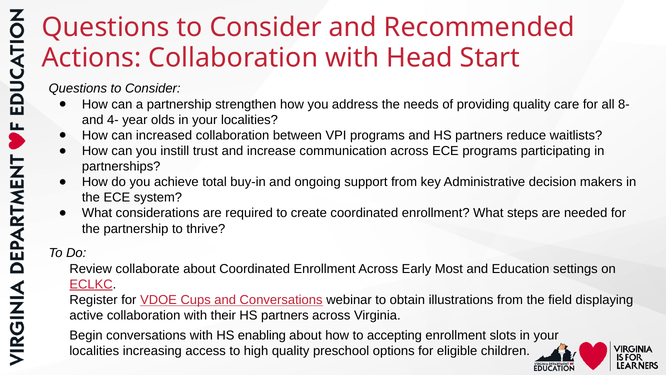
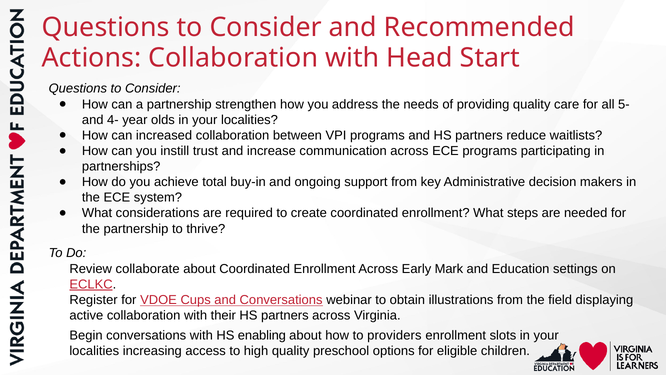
8-: 8- -> 5-
Most: Most -> Mark
accepting: accepting -> providers
